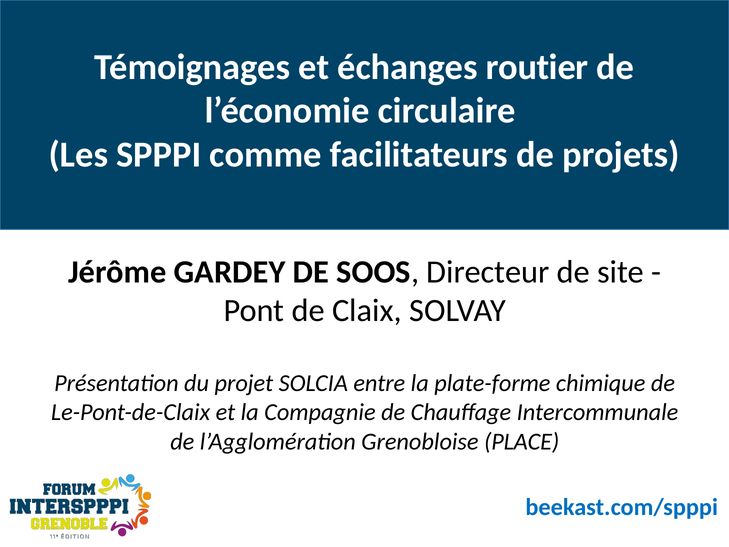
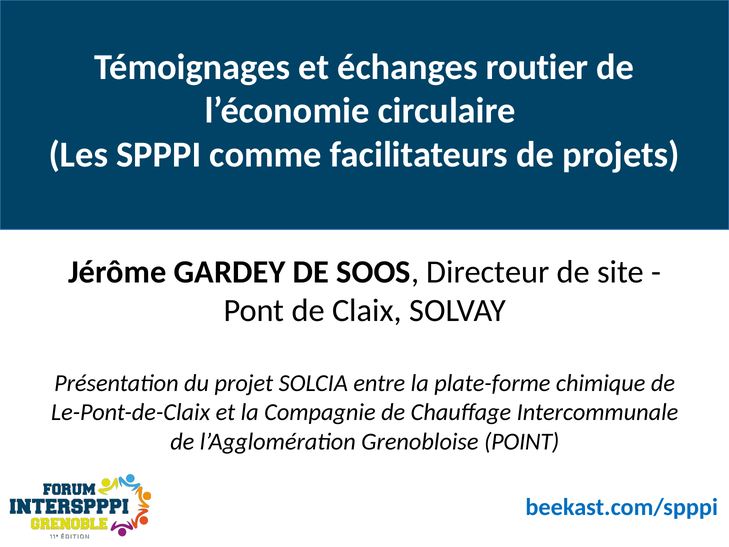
PLACE: PLACE -> POINT
